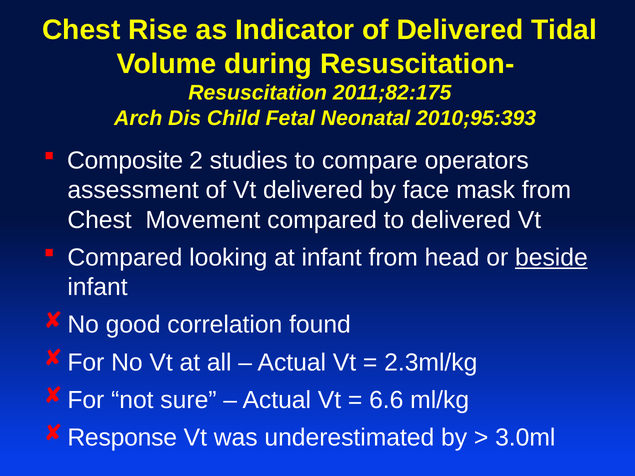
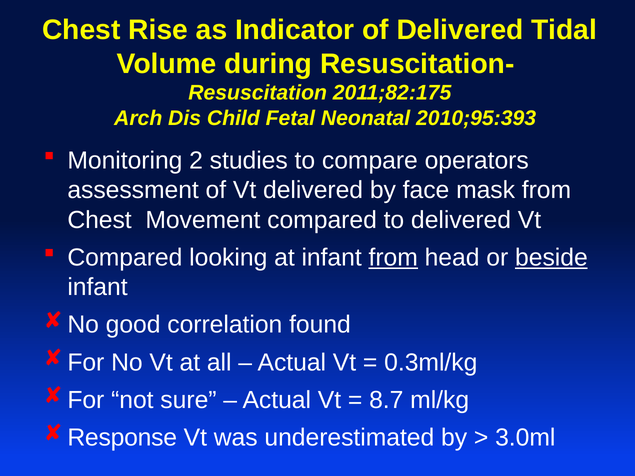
Composite: Composite -> Monitoring
from at (393, 258) underline: none -> present
2.3ml/kg: 2.3ml/kg -> 0.3ml/kg
6.6: 6.6 -> 8.7
